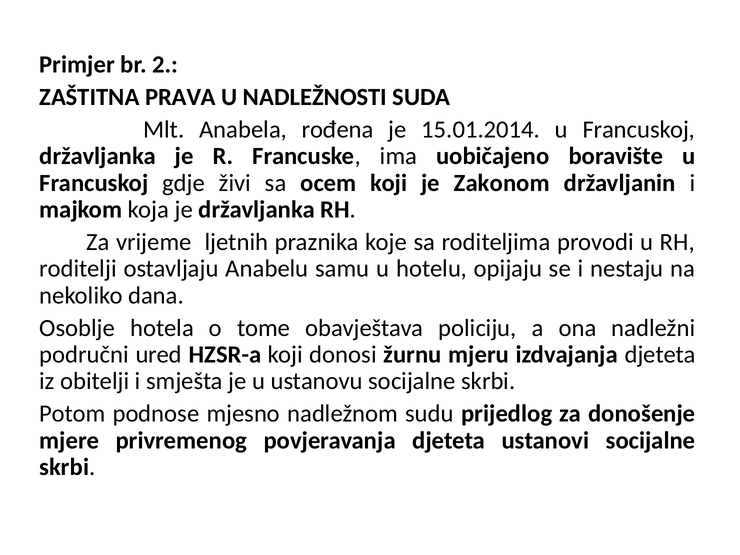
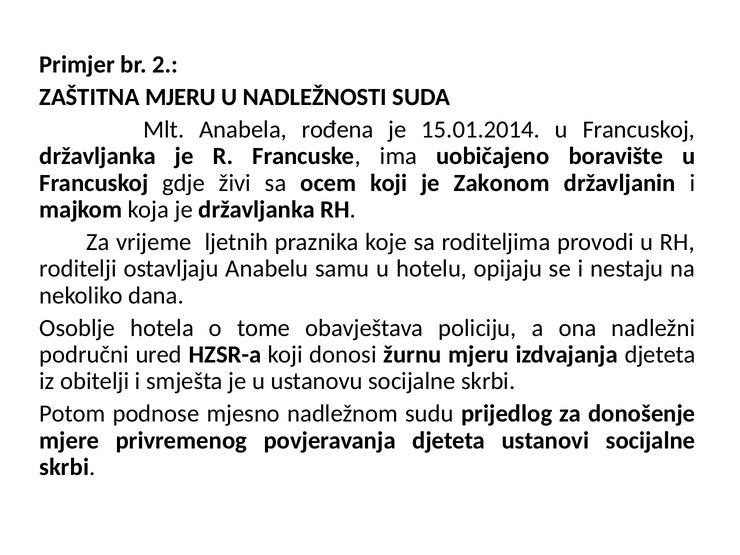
ZAŠTITNA PRAVA: PRAVA -> MJERU
